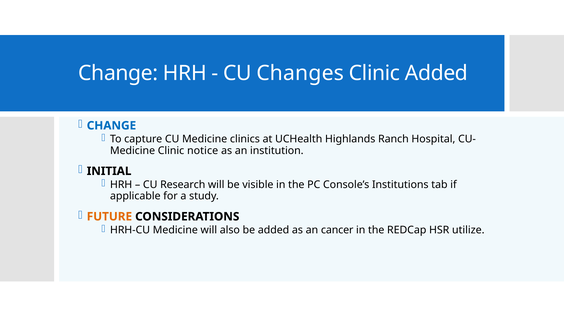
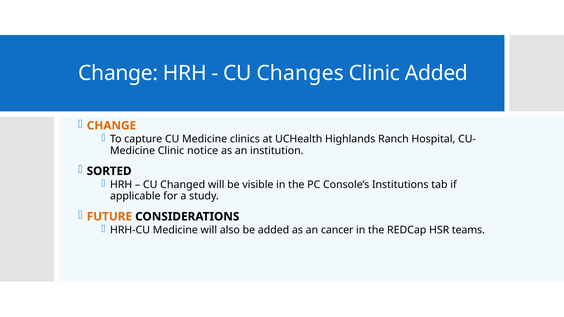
CHANGE at (111, 126) colour: blue -> orange
INITIAL: INITIAL -> SORTED
Research: Research -> Changed
utilize: utilize -> teams
